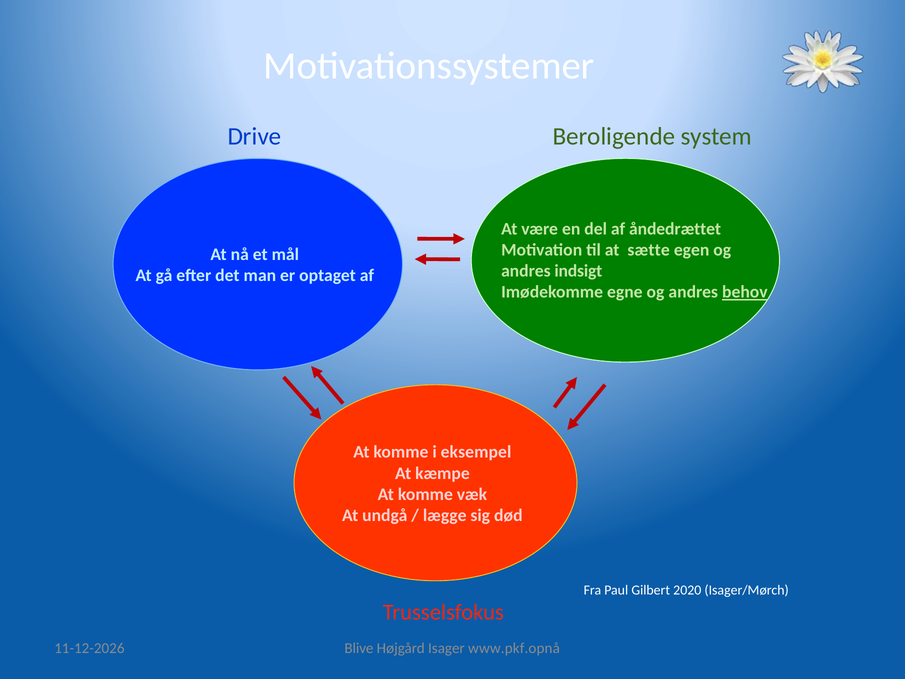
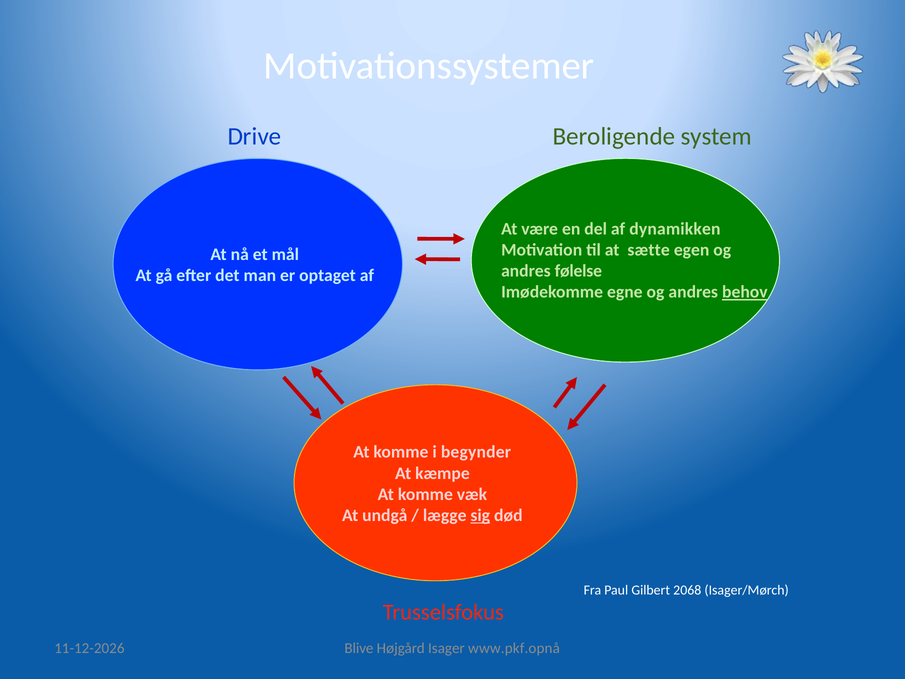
åndedrættet: åndedrættet -> dynamikken
indsigt: indsigt -> følelse
eksempel: eksempel -> begynder
sig underline: none -> present
2020: 2020 -> 2068
